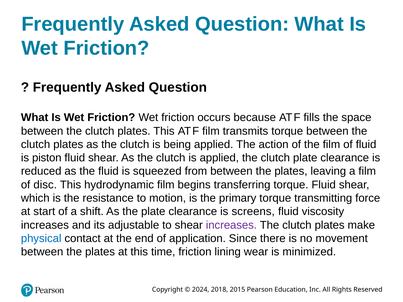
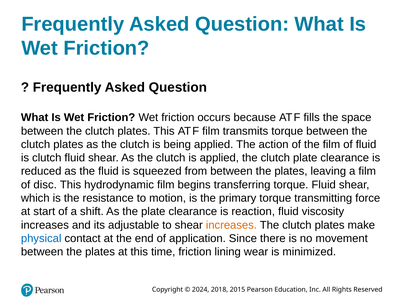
is piston: piston -> clutch
screens: screens -> reaction
increases at (231, 225) colour: purple -> orange
